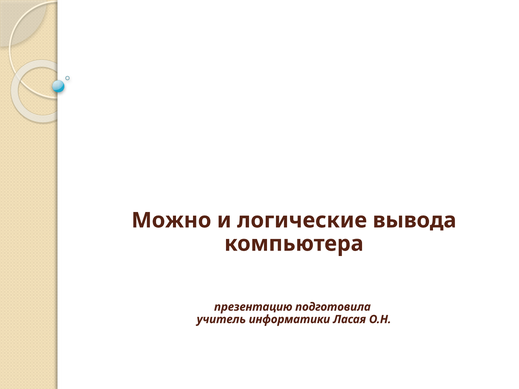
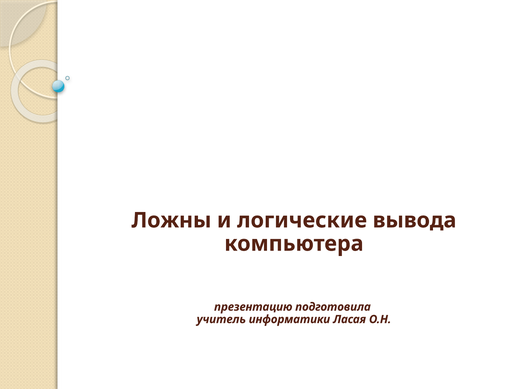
Можно: Можно -> Ложны
